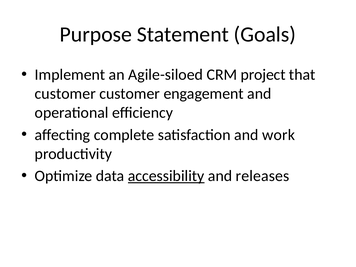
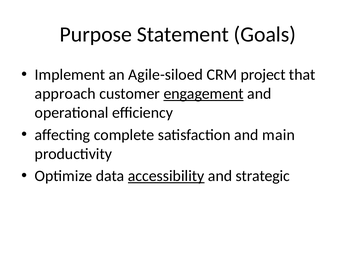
customer at (65, 94): customer -> approach
engagement underline: none -> present
work: work -> main
releases: releases -> strategic
